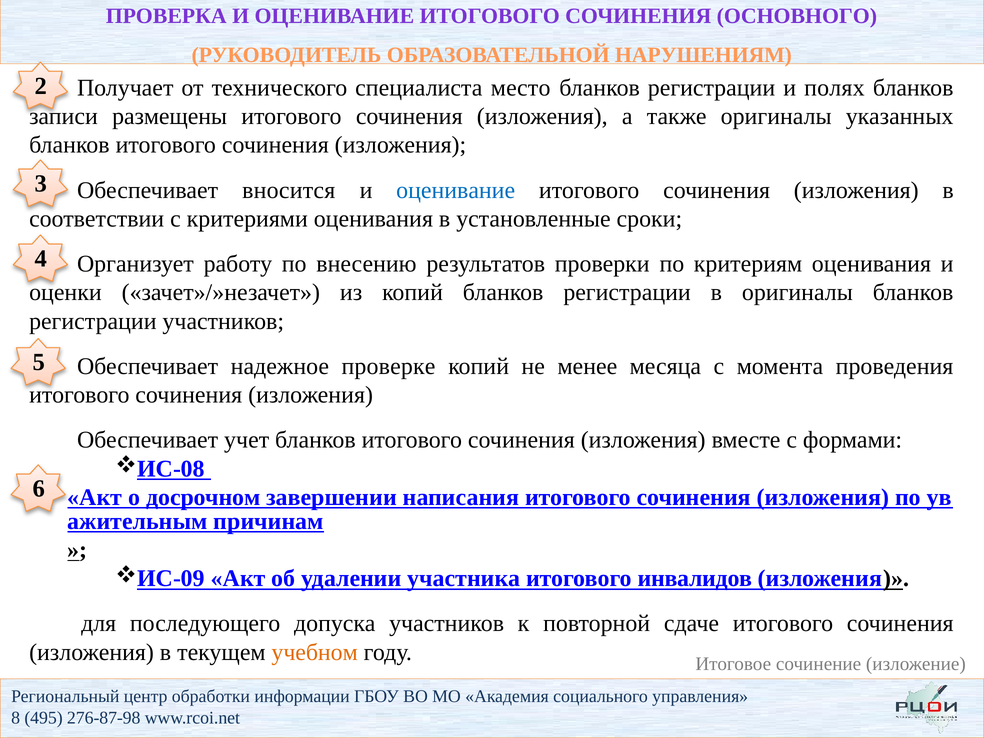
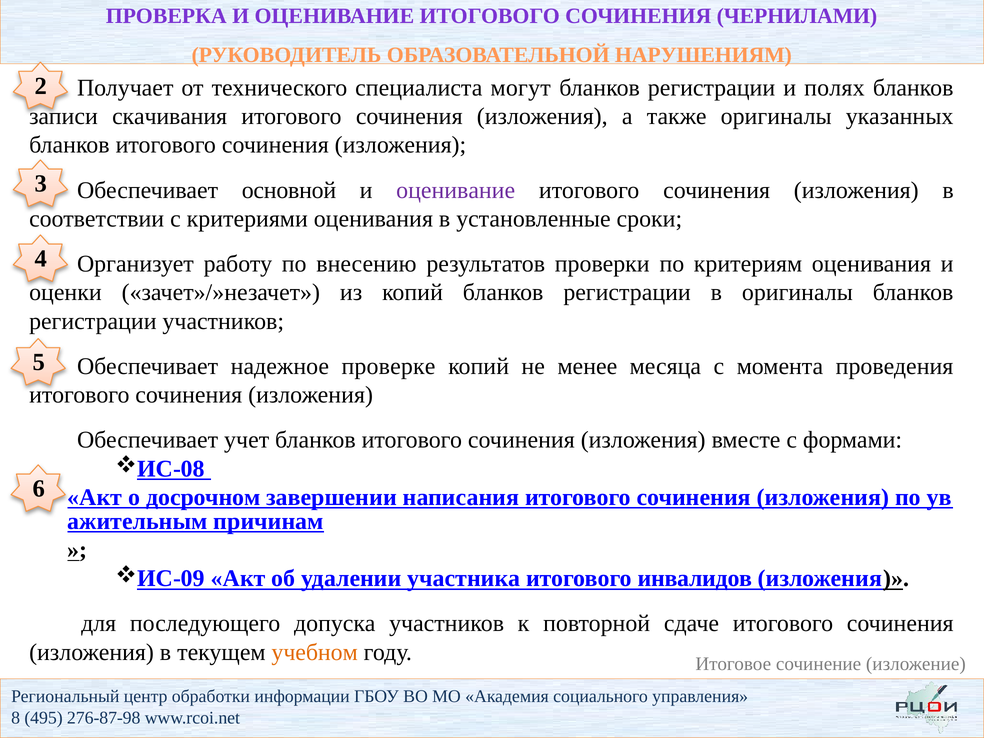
ОСНОВНОГО: ОСНОВНОГО -> ЧЕРНИЛАМИ
место: место -> могут
размещены: размещены -> скачивания
вносится: вносится -> основной
оценивание at (456, 190) colour: blue -> purple
